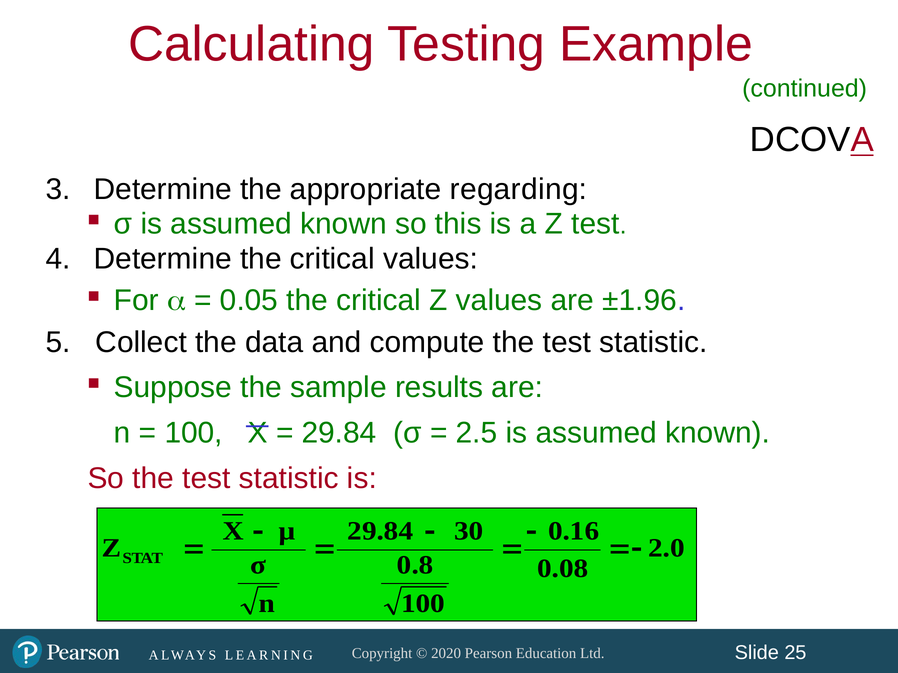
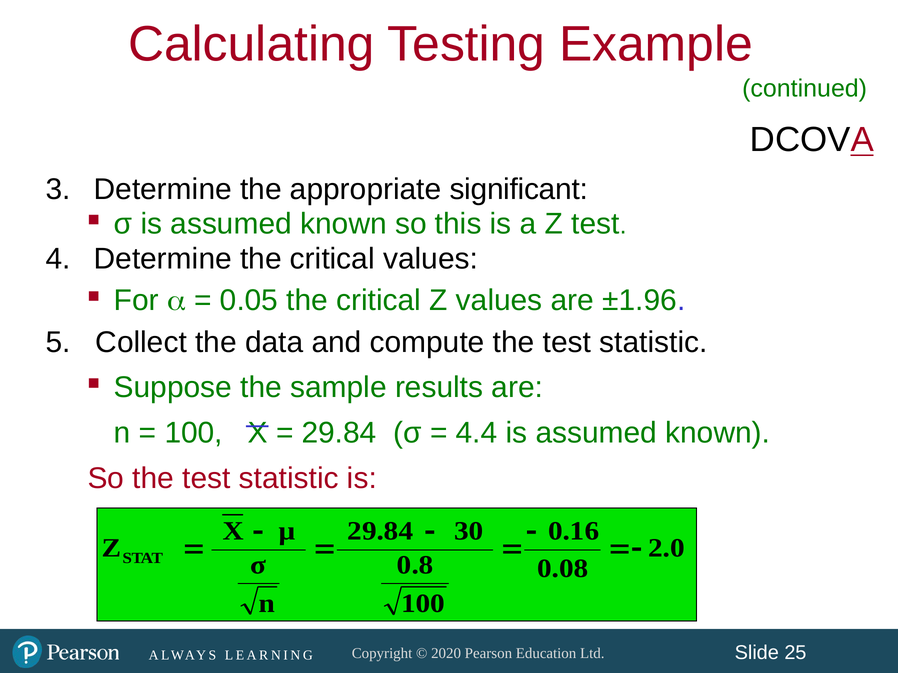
regarding: regarding -> significant
2.5: 2.5 -> 4.4
